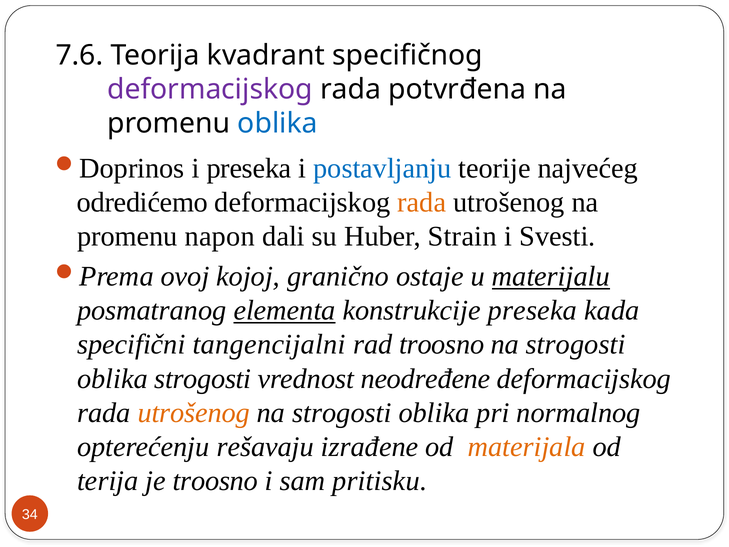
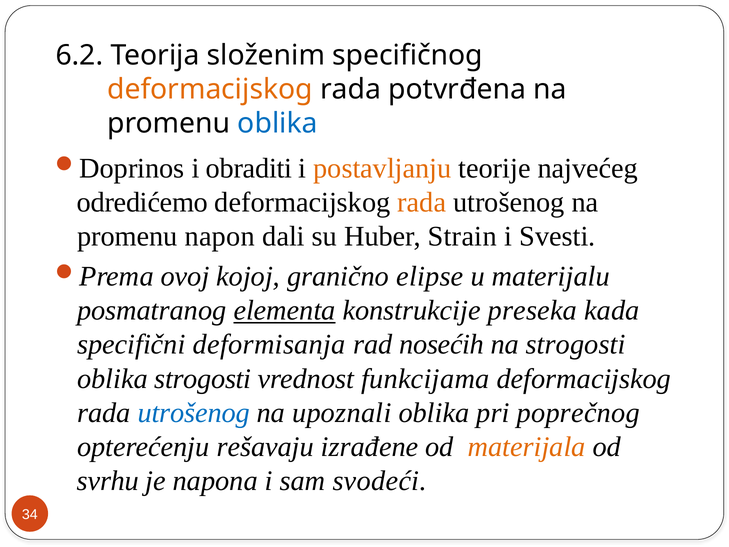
7.6: 7.6 -> 6.2
kvadrant: kvadrant -> složenim
deformacijskog at (210, 90) colour: purple -> orange
i preseka: preseka -> obraditi
postavljanju colour: blue -> orange
ostaje: ostaje -> elipse
materijalu underline: present -> none
tangencijalni: tangencijalni -> deformisanja
rad troosno: troosno -> nosećih
neodređene: neodređene -> funkcijama
utrošenog at (194, 413) colour: orange -> blue
strogosti at (342, 413): strogosti -> upoznali
normalnog: normalnog -> poprečnog
terija: terija -> svrhu
je troosno: troosno -> napona
pritisku: pritisku -> svodeći
